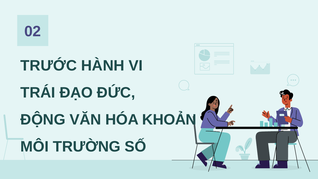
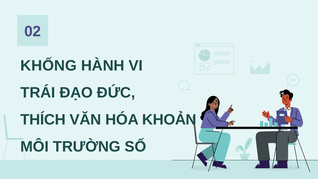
TRƯỚC: TRƯỚC -> KHỐNG
ĐỘNG: ĐỘNG -> THÍCH
